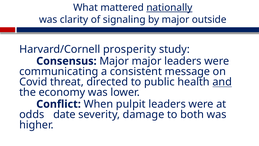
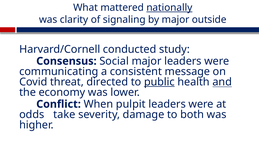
prosperity: prosperity -> conducted
Consensus Major: Major -> Social
public underline: none -> present
date: date -> take
